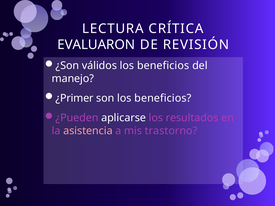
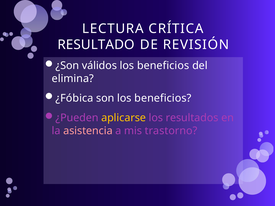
EVALUARON: EVALUARON -> RESULTADO
manejo: manejo -> elimina
¿Primer: ¿Primer -> ¿Fóbica
aplicarse colour: white -> yellow
